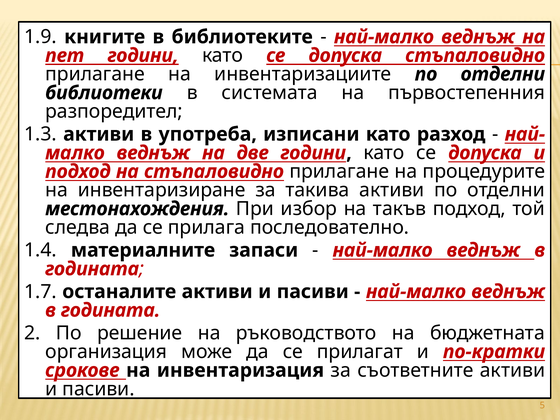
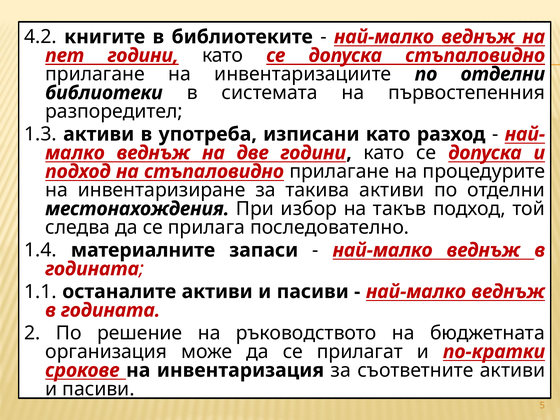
1.9: 1.9 -> 4.2
1.7: 1.7 -> 1.1
